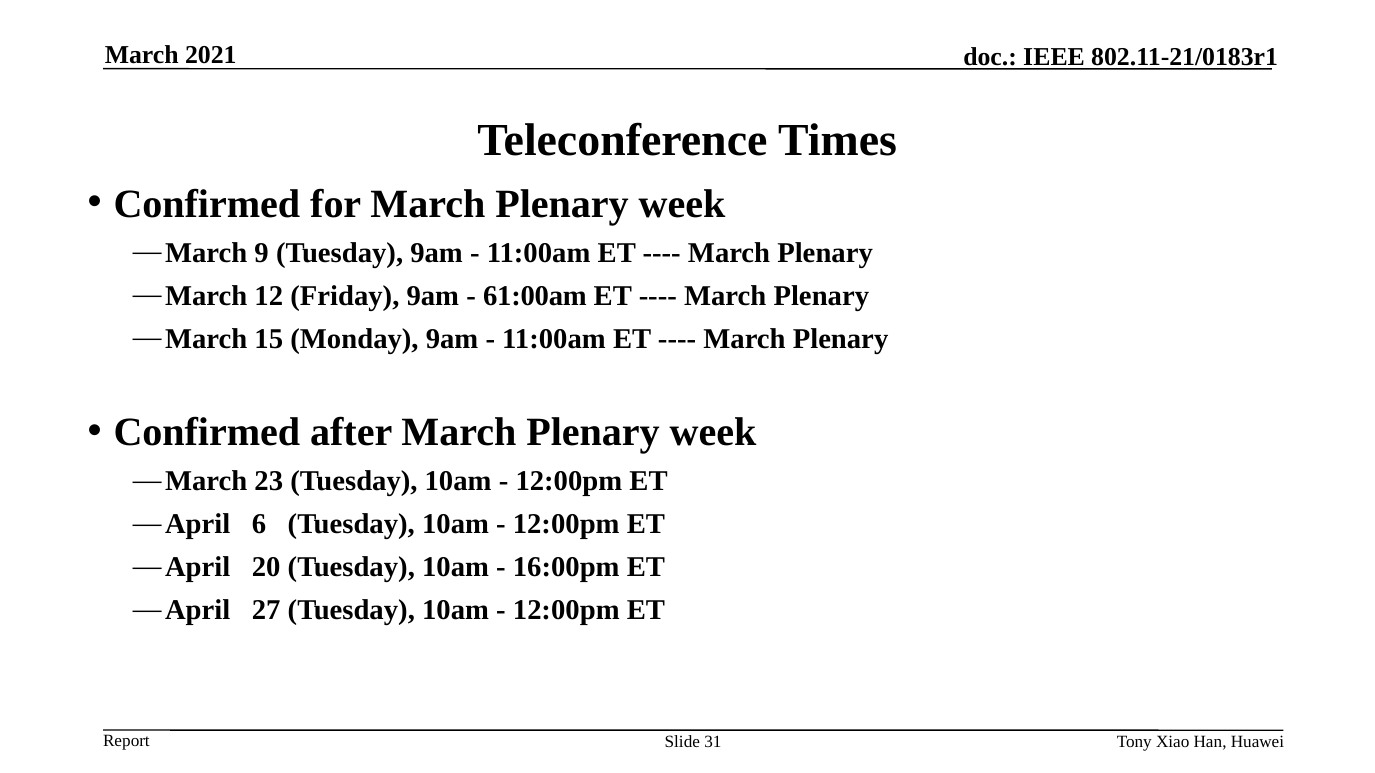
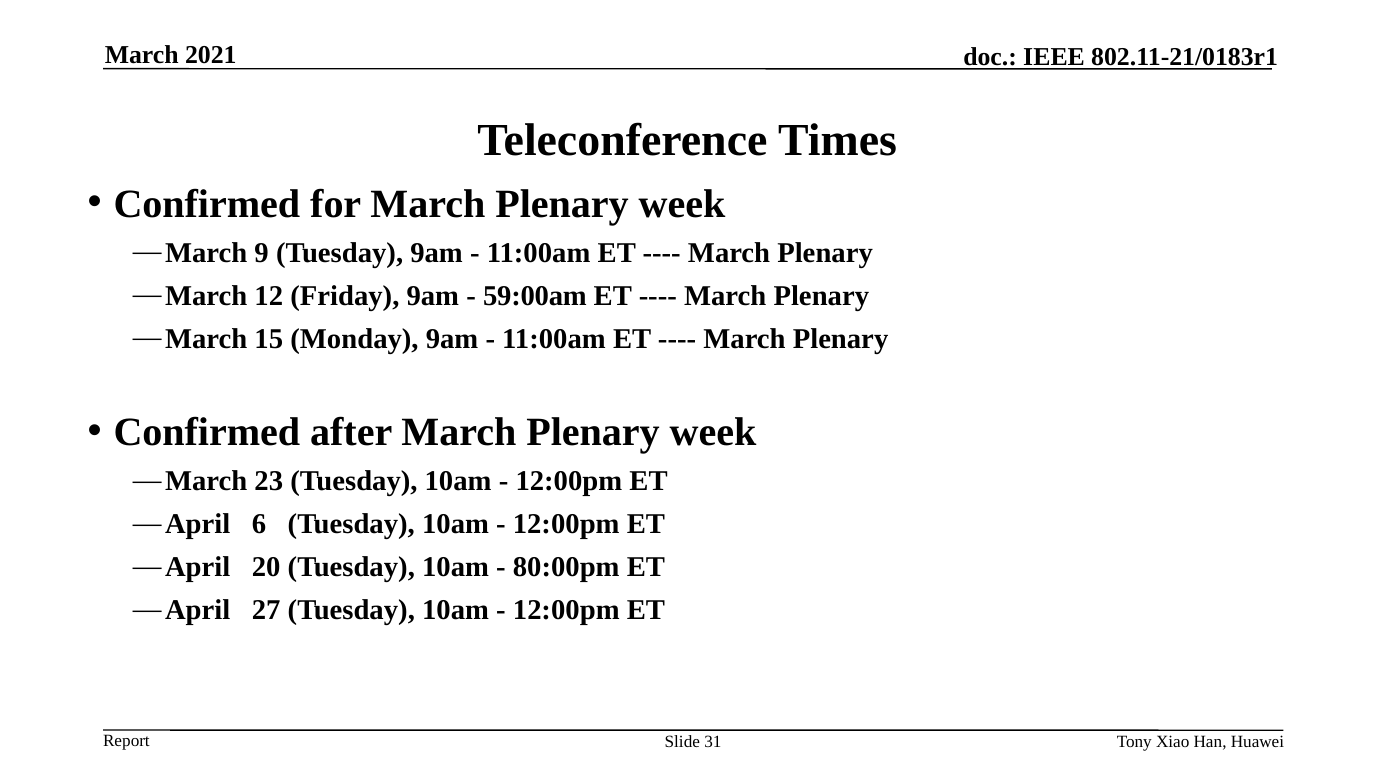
61:00am: 61:00am -> 59:00am
16:00pm: 16:00pm -> 80:00pm
